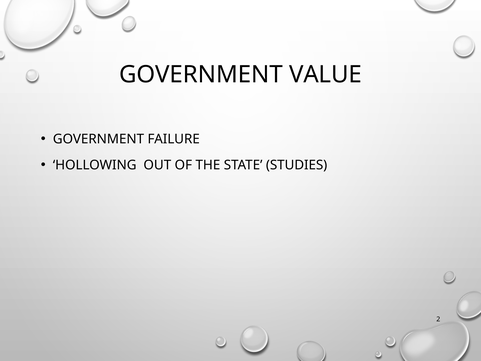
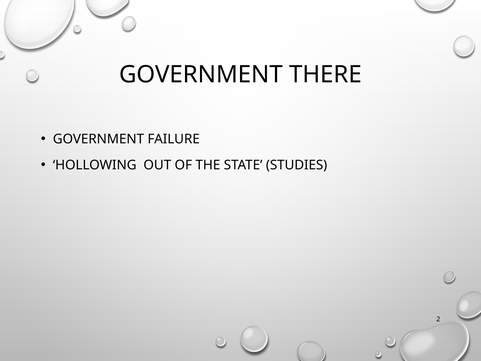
VALUE: VALUE -> THERE
